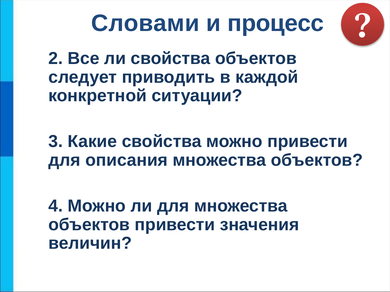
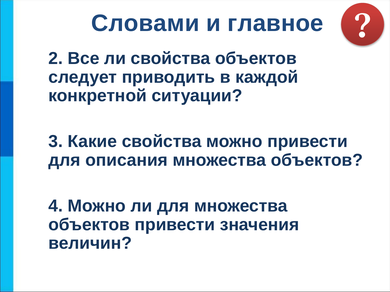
процесс: процесс -> главное
